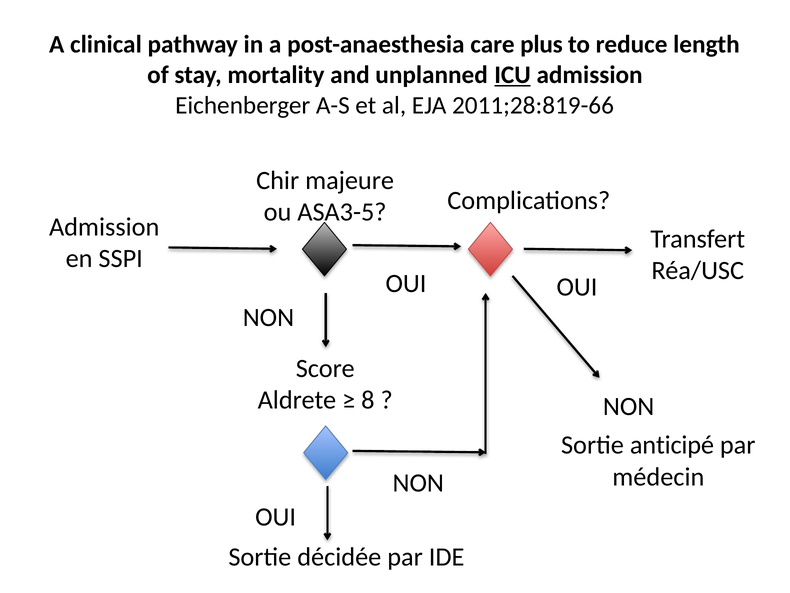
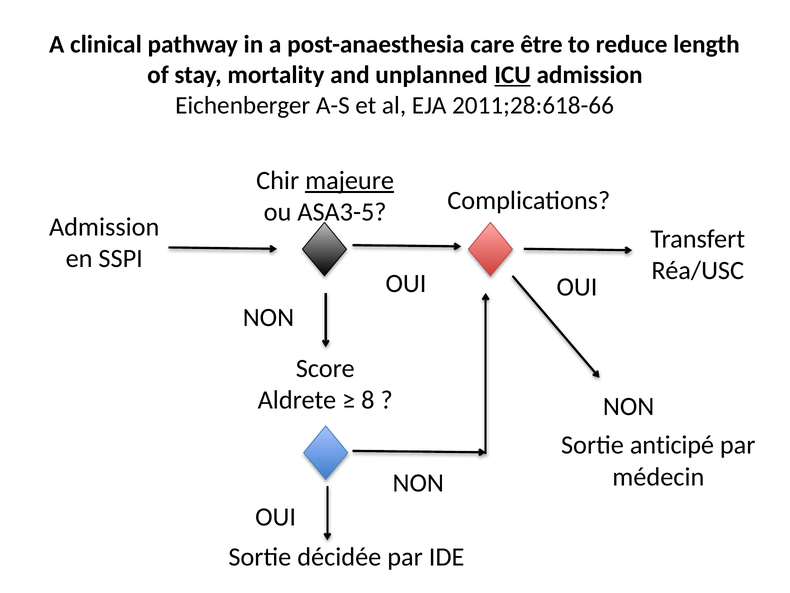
plus: plus -> être
2011;28:819-66: 2011;28:819-66 -> 2011;28:618-66
majeure underline: none -> present
